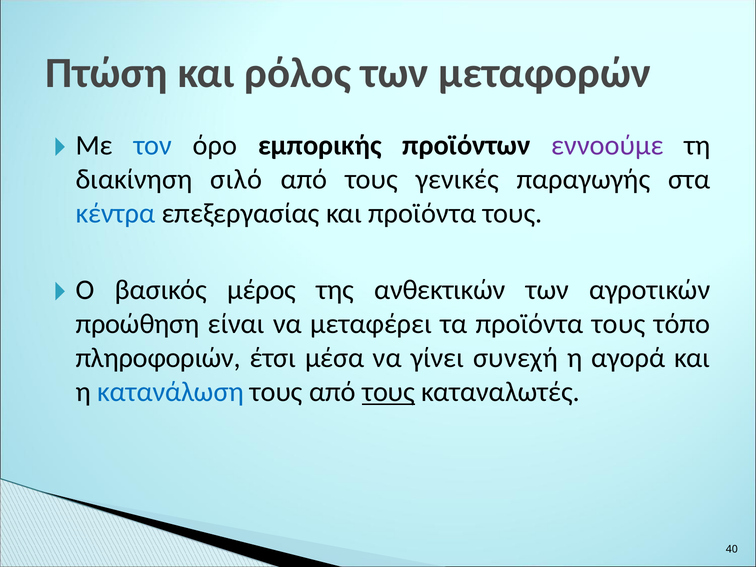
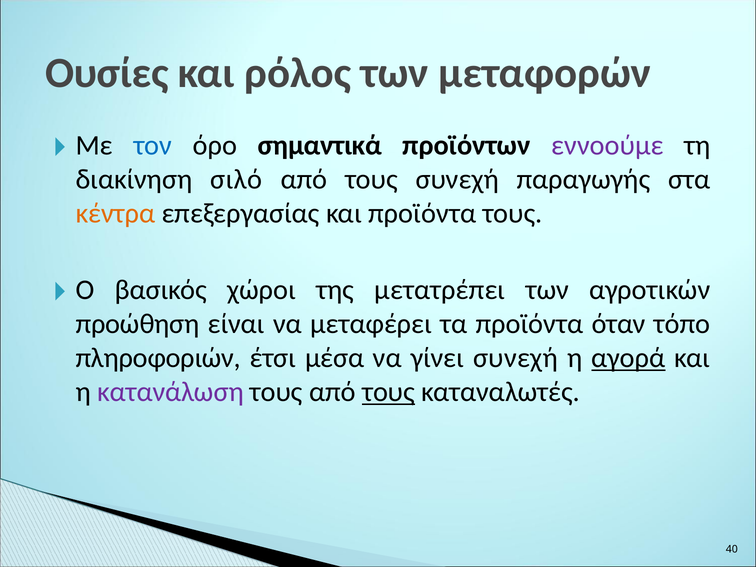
Πτώση: Πτώση -> Ουσίες
εμπορικής: εμπορικής -> σημαντικά
τους γενικές: γενικές -> συνεχή
κέντρα colour: blue -> orange
μέρος: μέρος -> χώροι
ανθεκτικών: ανθεκτικών -> μετατρέπει
τα προϊόντα τους: τους -> όταν
αγορά underline: none -> present
κατανάλωση colour: blue -> purple
